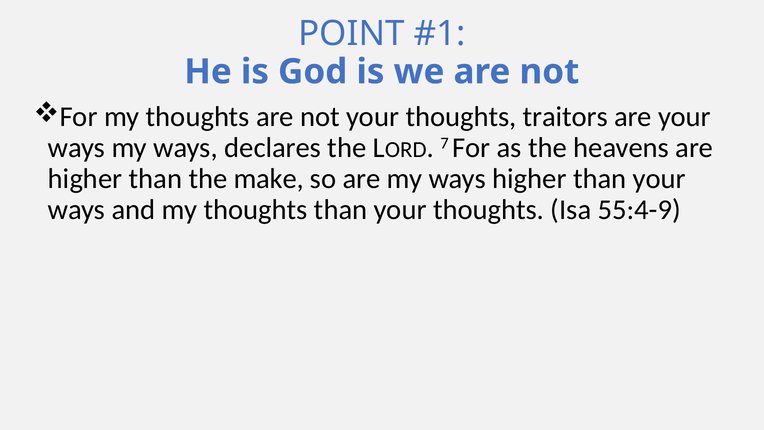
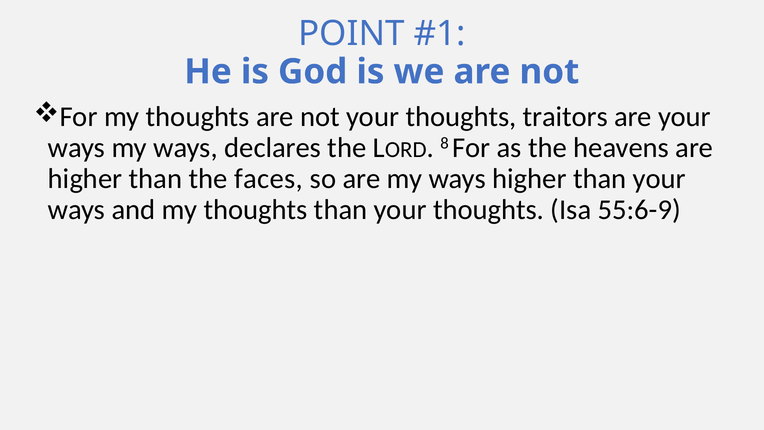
7: 7 -> 8
make: make -> faces
55:4-9: 55:4-9 -> 55:6-9
